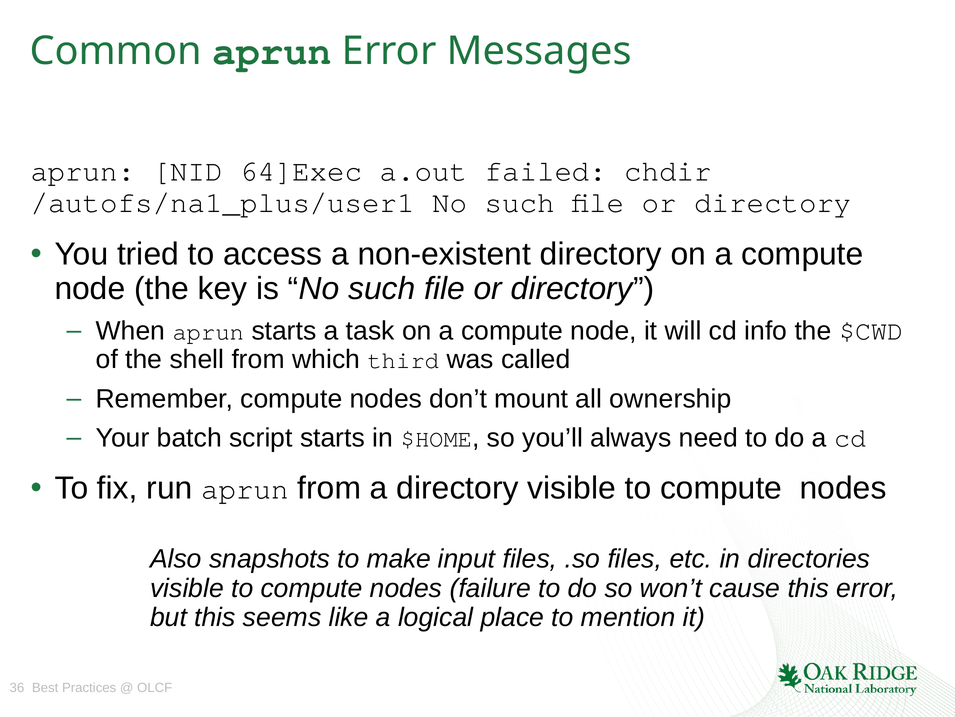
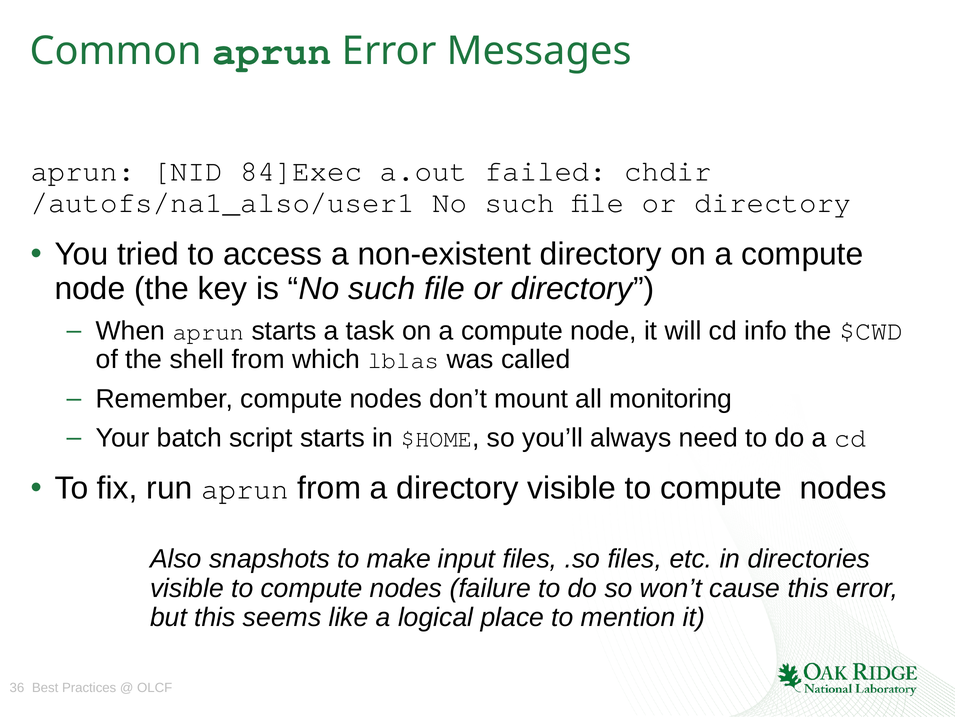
64]Exec: 64]Exec -> 84]Exec
/autofs/na1_plus/user1: /autofs/na1_plus/user1 -> /autofs/na1_also/user1
third: third -> lblas
ownership: ownership -> monitoring
